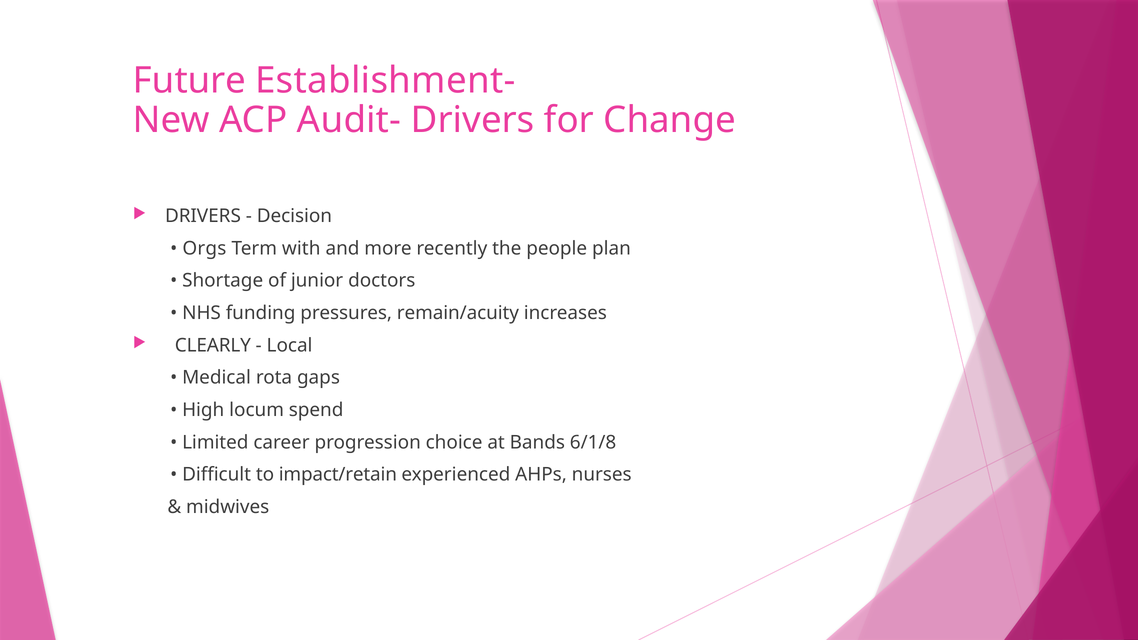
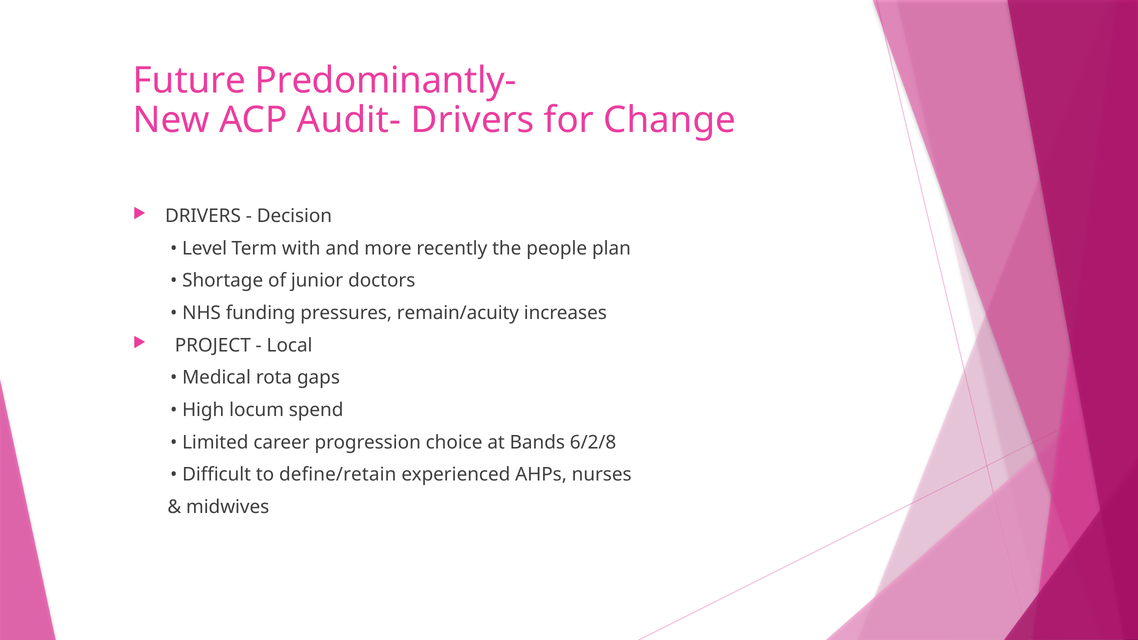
Establishment-: Establishment- -> Predominantly-
Orgs: Orgs -> Level
CLEARLY: CLEARLY -> PROJECT
6/1/8: 6/1/8 -> 6/2/8
impact/retain: impact/retain -> define/retain
